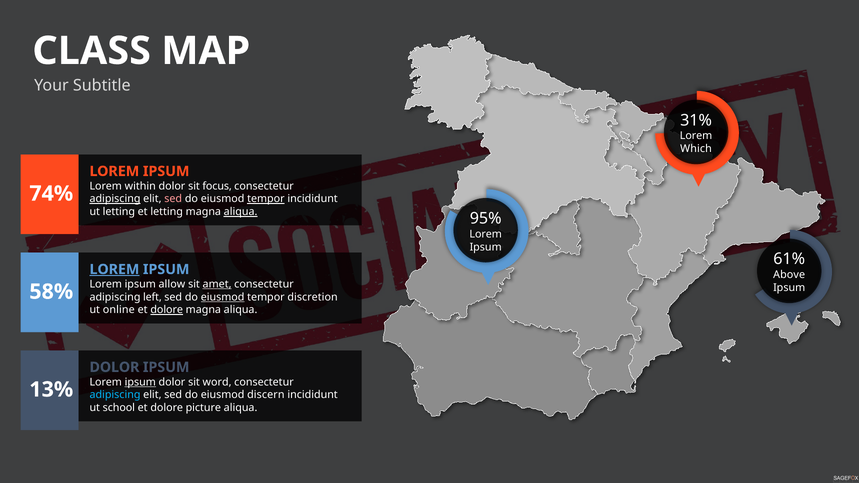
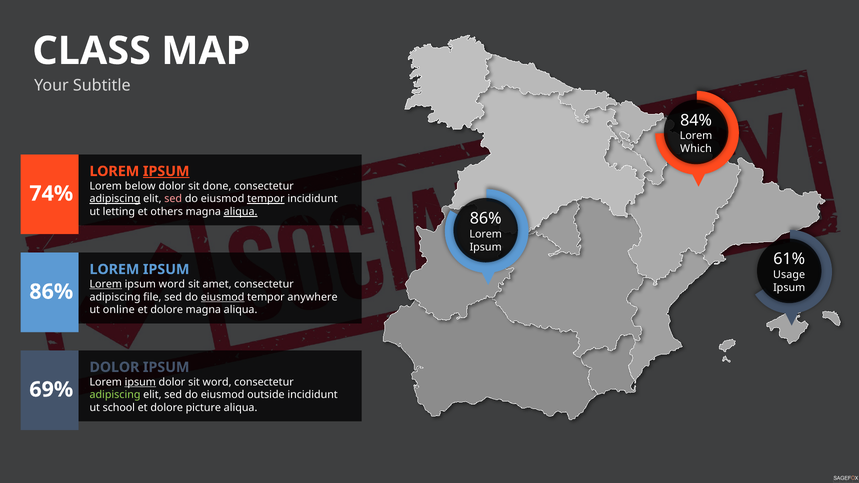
31%: 31% -> 84%
IPSUM at (166, 171) underline: none -> present
within: within -> below
focus: focus -> done
et letting: letting -> others
95% at (486, 218): 95% -> 86%
LOREM at (114, 269) underline: present -> none
Above: Above -> Usage
Lorem at (106, 284) underline: none -> present
ipsum allow: allow -> word
amet underline: present -> none
58% at (51, 292): 58% -> 86%
left: left -> file
discretion: discretion -> anywhere
dolore at (167, 310) underline: present -> none
13%: 13% -> 69%
adipiscing at (115, 395) colour: light blue -> light green
discern: discern -> outside
